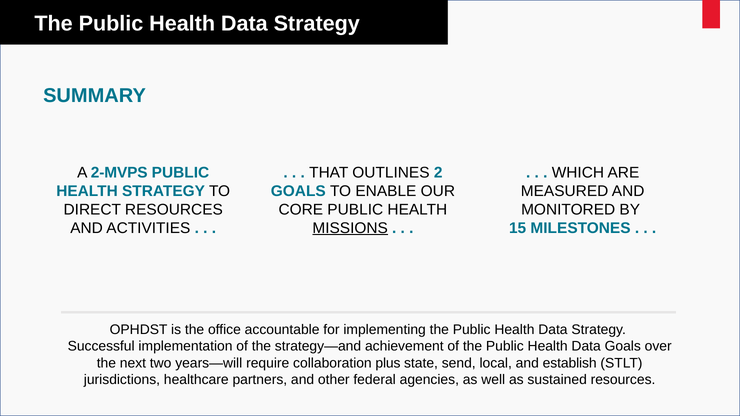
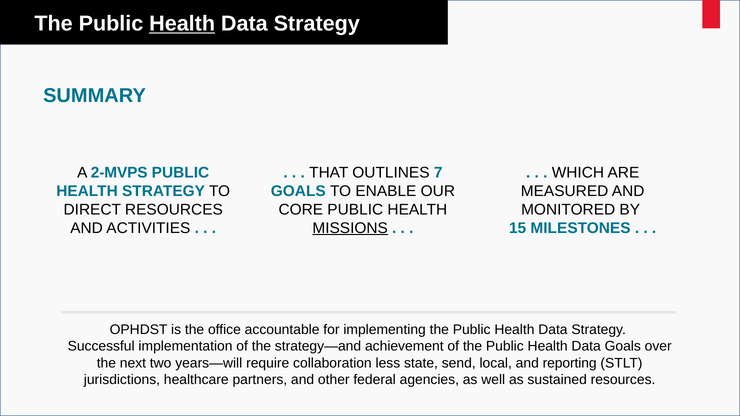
Health at (182, 24) underline: none -> present
2: 2 -> 7
plus: plus -> less
establish: establish -> reporting
